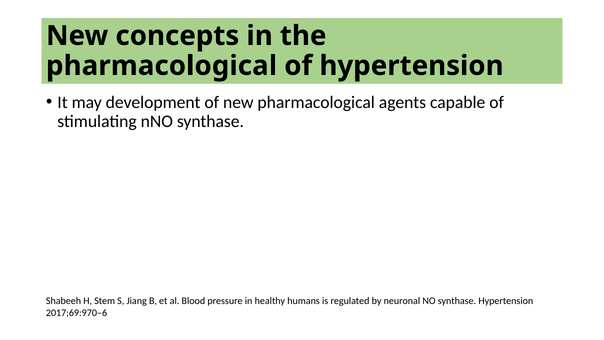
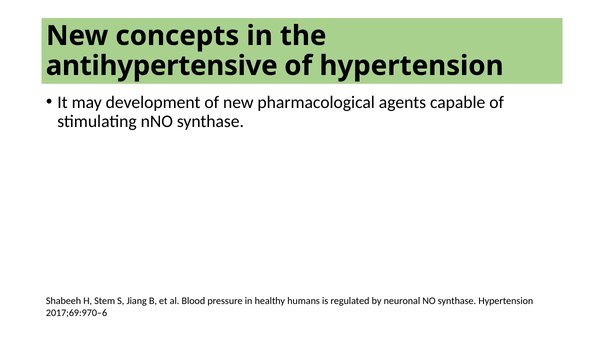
pharmacological at (162, 66): pharmacological -> antihypertensive
